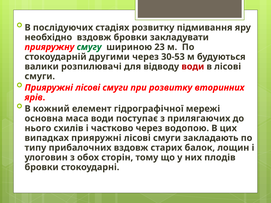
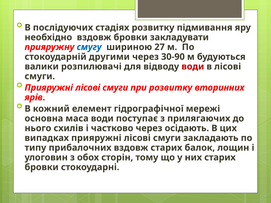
смугу colour: green -> blue
23: 23 -> 27
30-53: 30-53 -> 30-90
водопою: водопою -> осідають
них плодів: плодів -> старих
